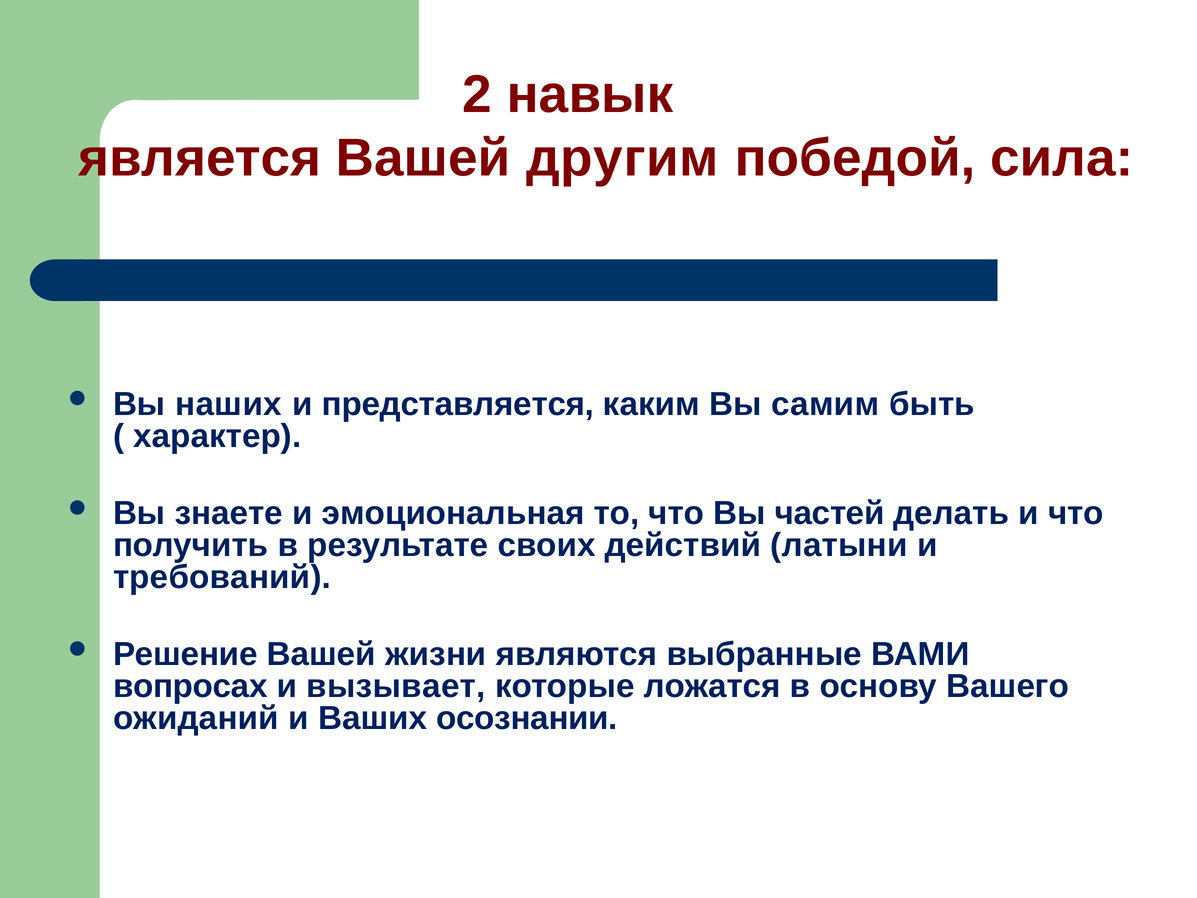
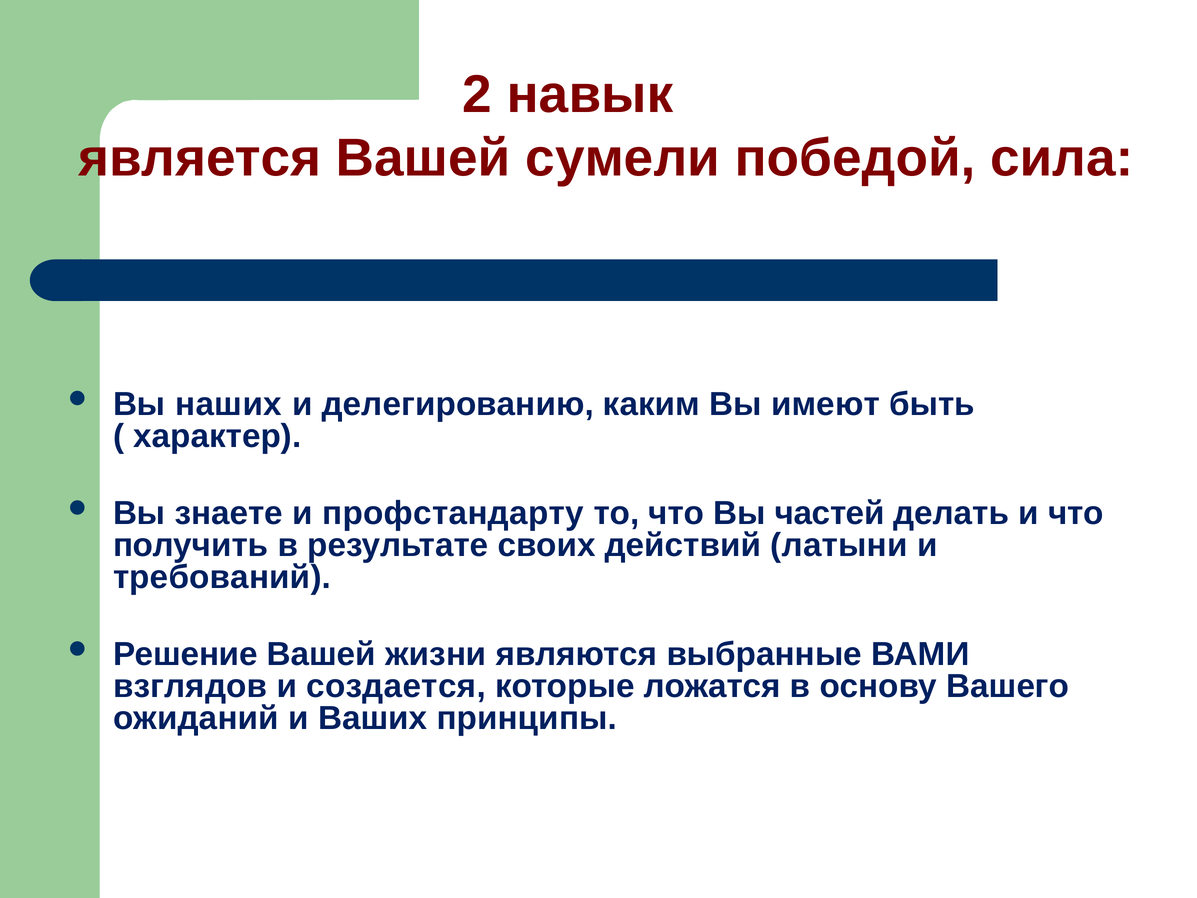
другим: другим -> сумели
представляется: представляется -> делегированию
самим: самим -> имеют
эмоциональная: эмоциональная -> профстандарту
вопросах: вопросах -> взглядов
вызывает: вызывает -> создается
осознании: осознании -> принципы
